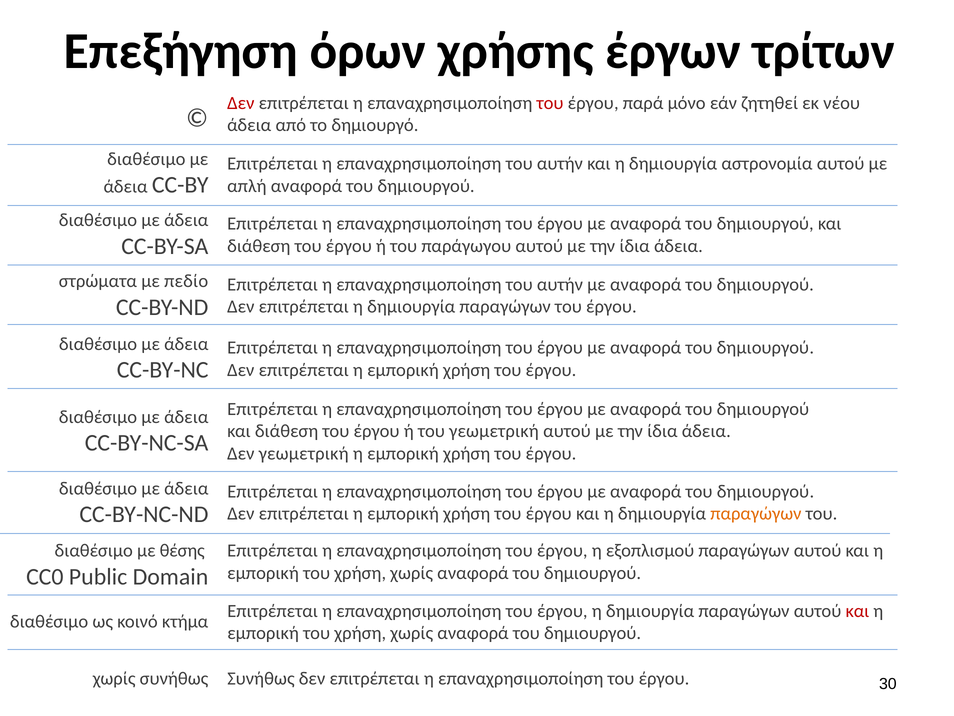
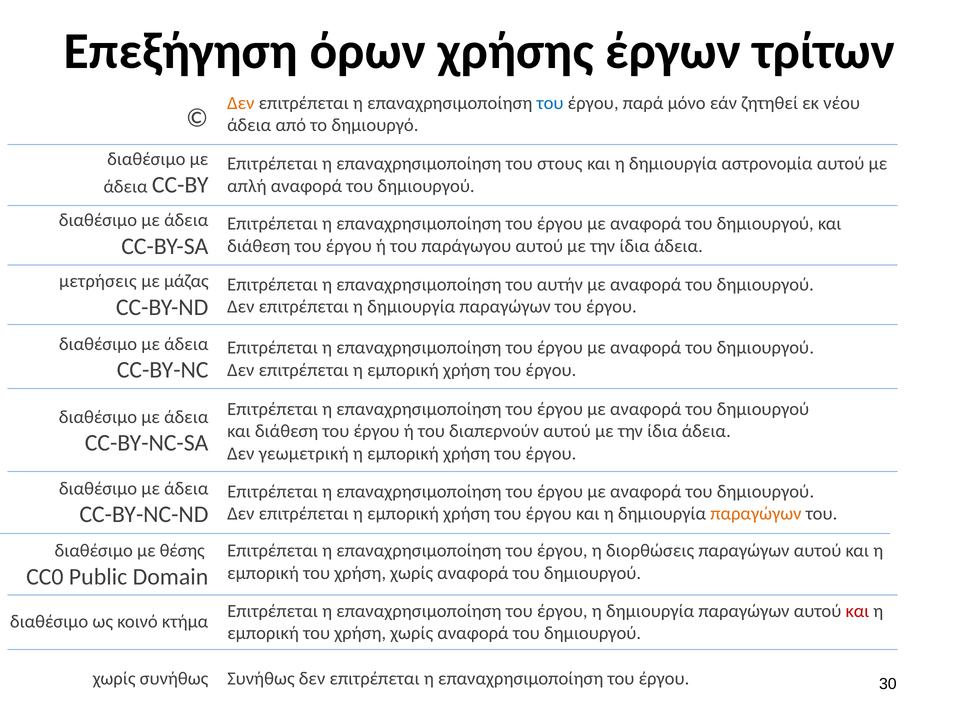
Δεν at (241, 103) colour: red -> orange
του at (550, 103) colour: red -> blue
αυτήν at (560, 164): αυτήν -> στους
στρώματα: στρώματα -> μετρήσεις
πεδίο: πεδίο -> μάζας
του γεωμετρική: γεωμετρική -> διαπερνούν
εξοπλισμού: εξοπλισμού -> διορθώσεις
